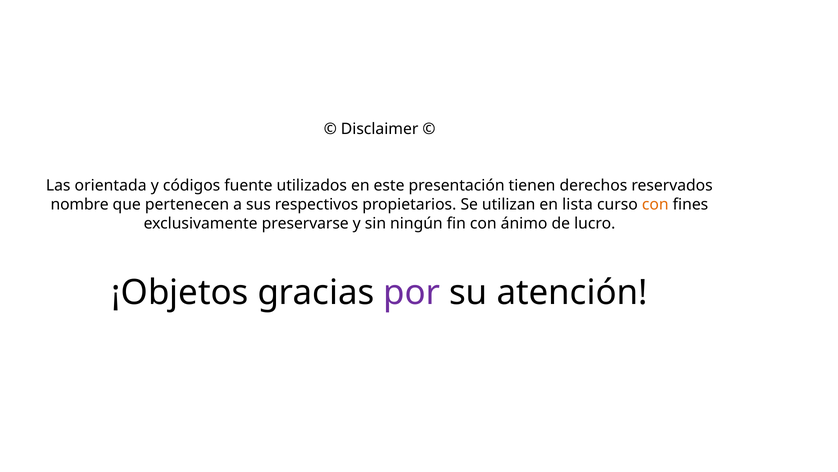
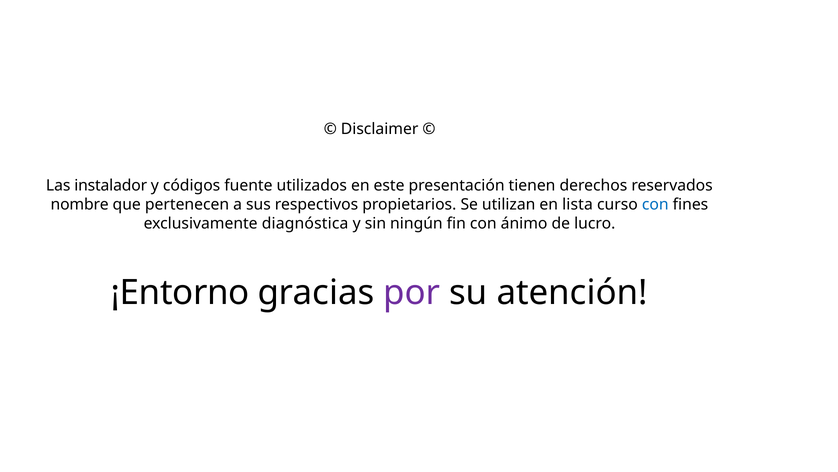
orientada: orientada -> instalador
con at (655, 204) colour: orange -> blue
preservarse: preservarse -> diagnóstica
¡Objetos: ¡Objetos -> ¡Entorno
